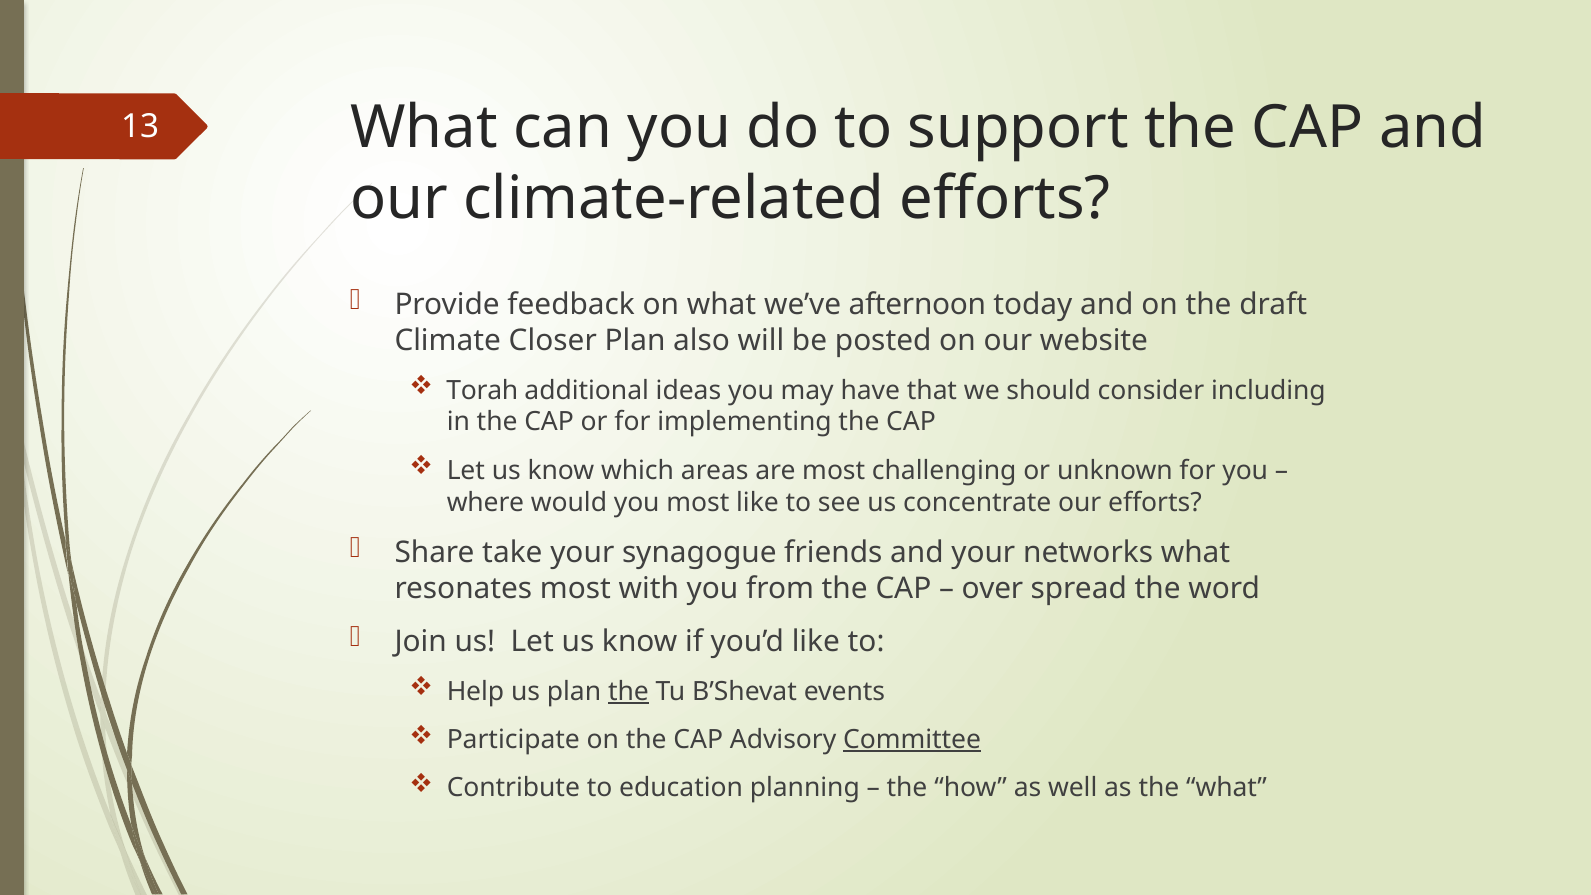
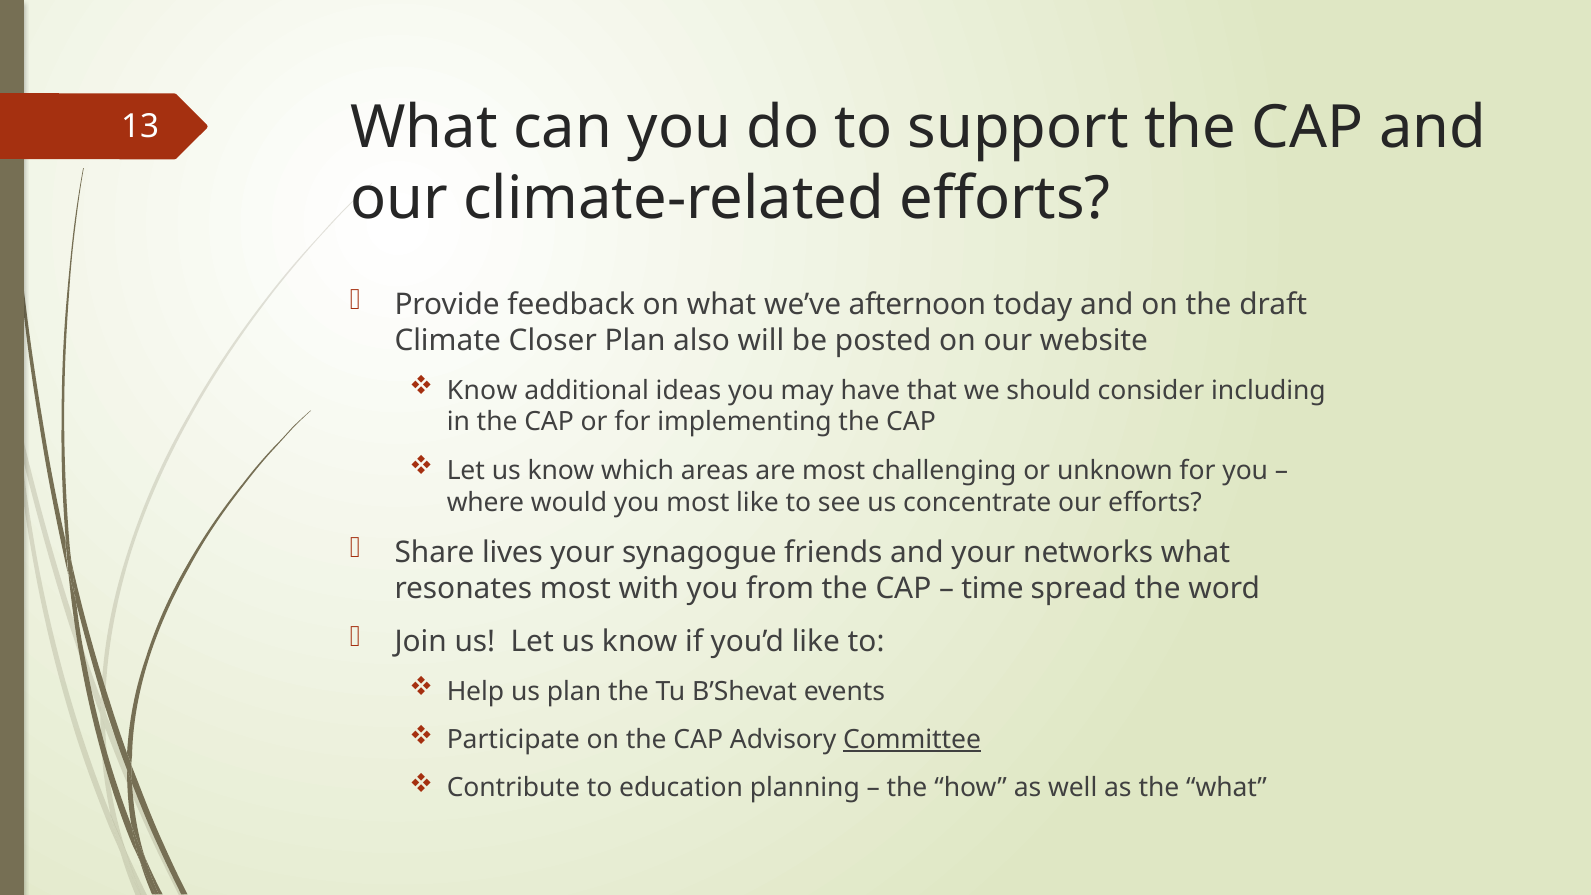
Torah at (482, 390): Torah -> Know
take: take -> lives
over: over -> time
the at (628, 691) underline: present -> none
